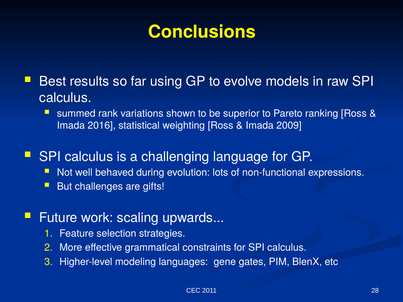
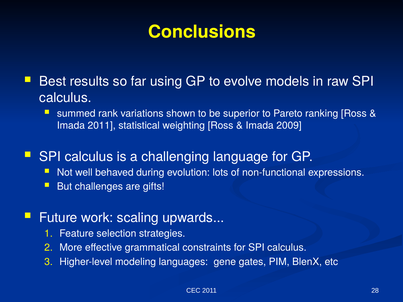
Imada 2016: 2016 -> 2011
